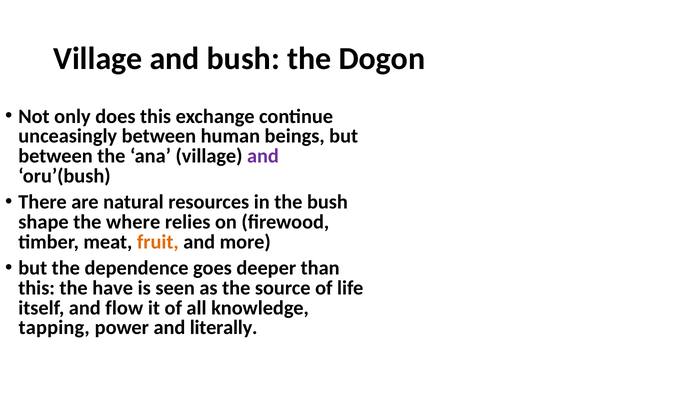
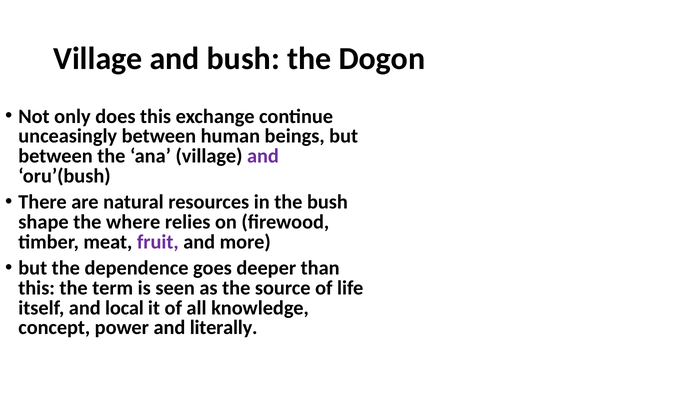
fruit colour: orange -> purple
have: have -> term
flow: flow -> local
tapping: tapping -> concept
